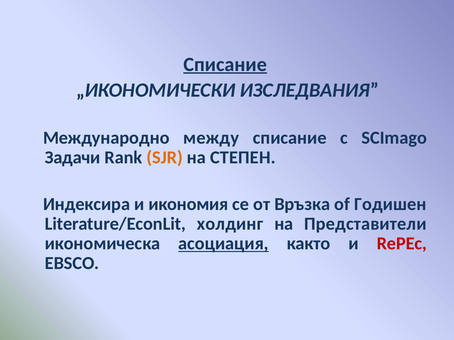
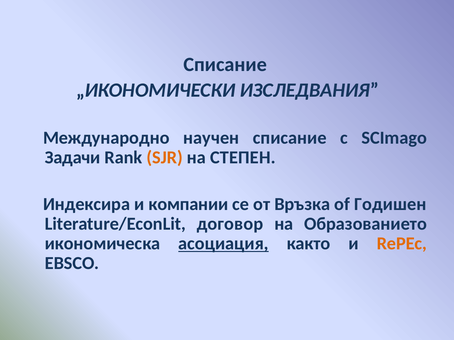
Списание at (225, 64) underline: present -> none
между: между -> научен
икономия: икономия -> компании
холдинг: холдинг -> договор
Представители: Представители -> Образованието
RePEc colour: red -> orange
